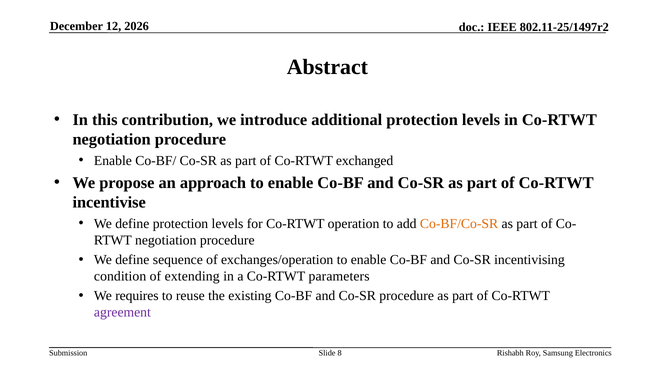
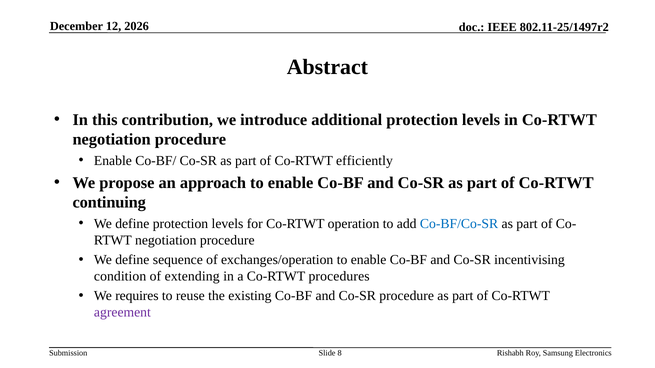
exchanged: exchanged -> efficiently
incentivise: incentivise -> continuing
Co-BF/Co-SR colour: orange -> blue
parameters: parameters -> procedures
